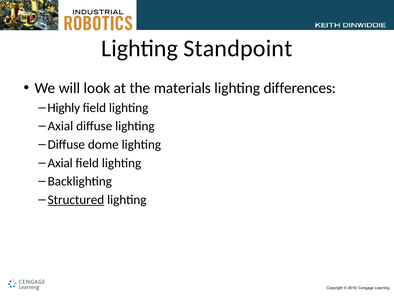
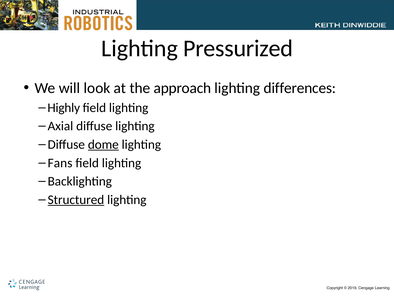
Standpoint: Standpoint -> Pressurized
materials: materials -> approach
dome underline: none -> present
Axial at (60, 163): Axial -> Fans
